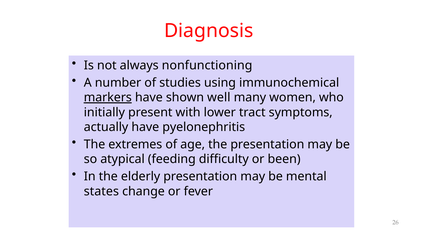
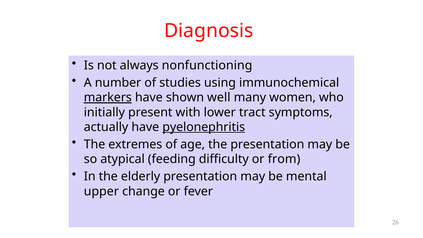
pyelonephritis underline: none -> present
been: been -> from
states: states -> upper
